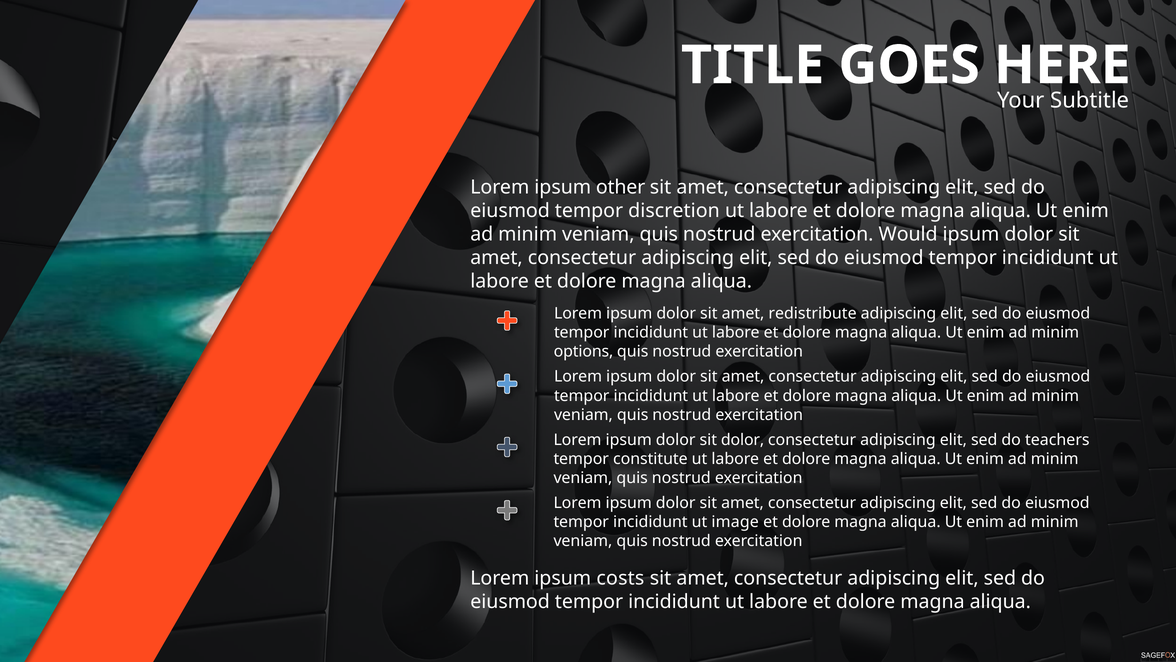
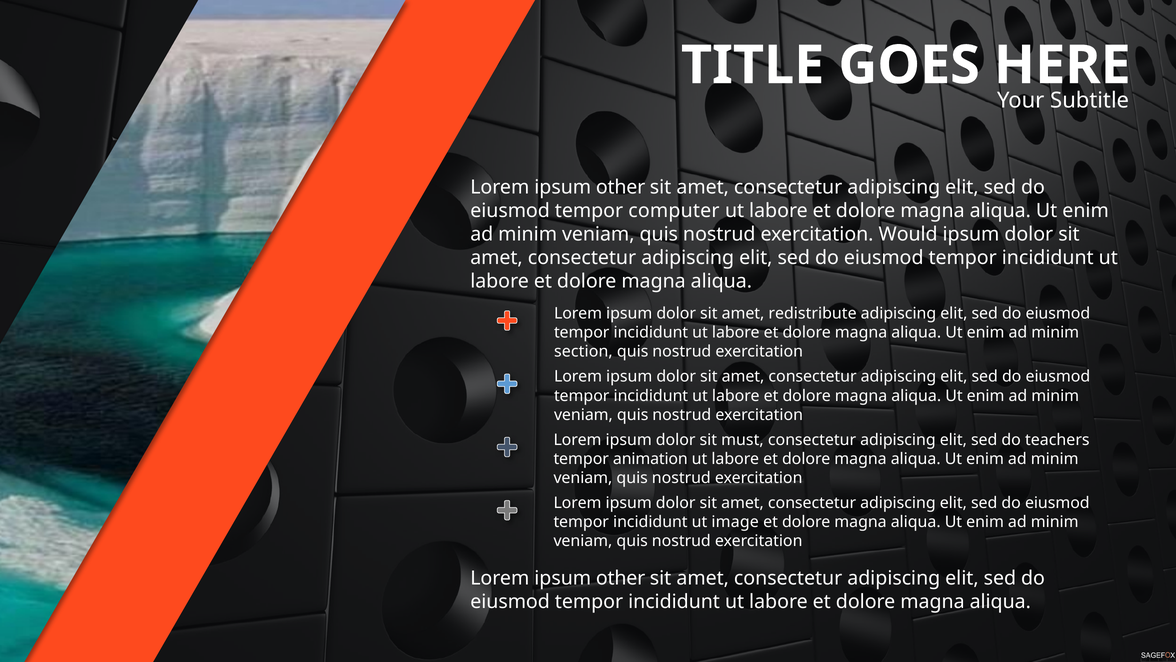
discretion: discretion -> computer
options: options -> section
sit dolor: dolor -> must
constitute: constitute -> animation
costs at (620, 578): costs -> other
